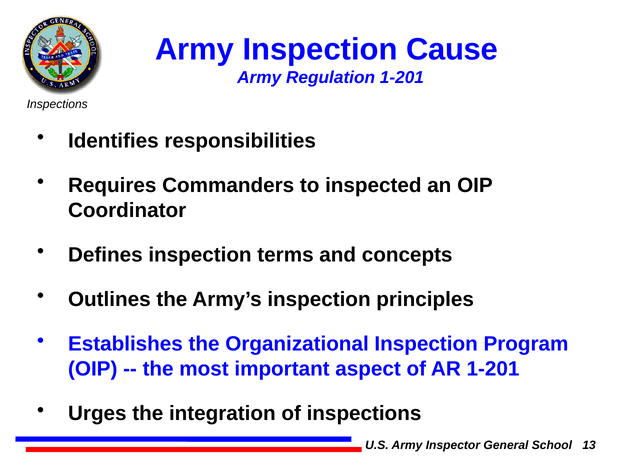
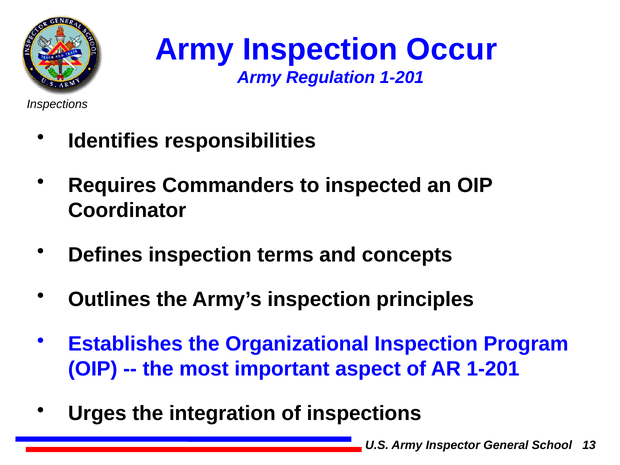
Cause: Cause -> Occur
